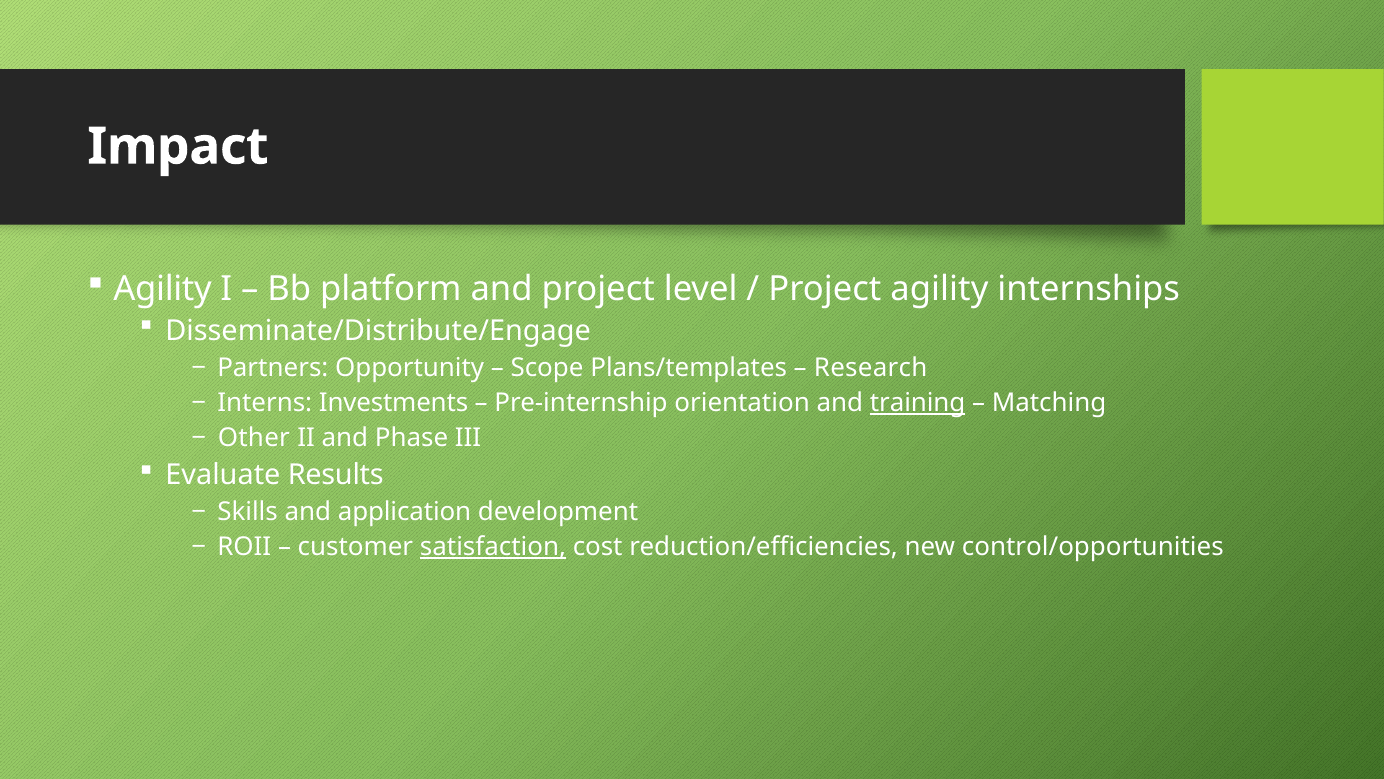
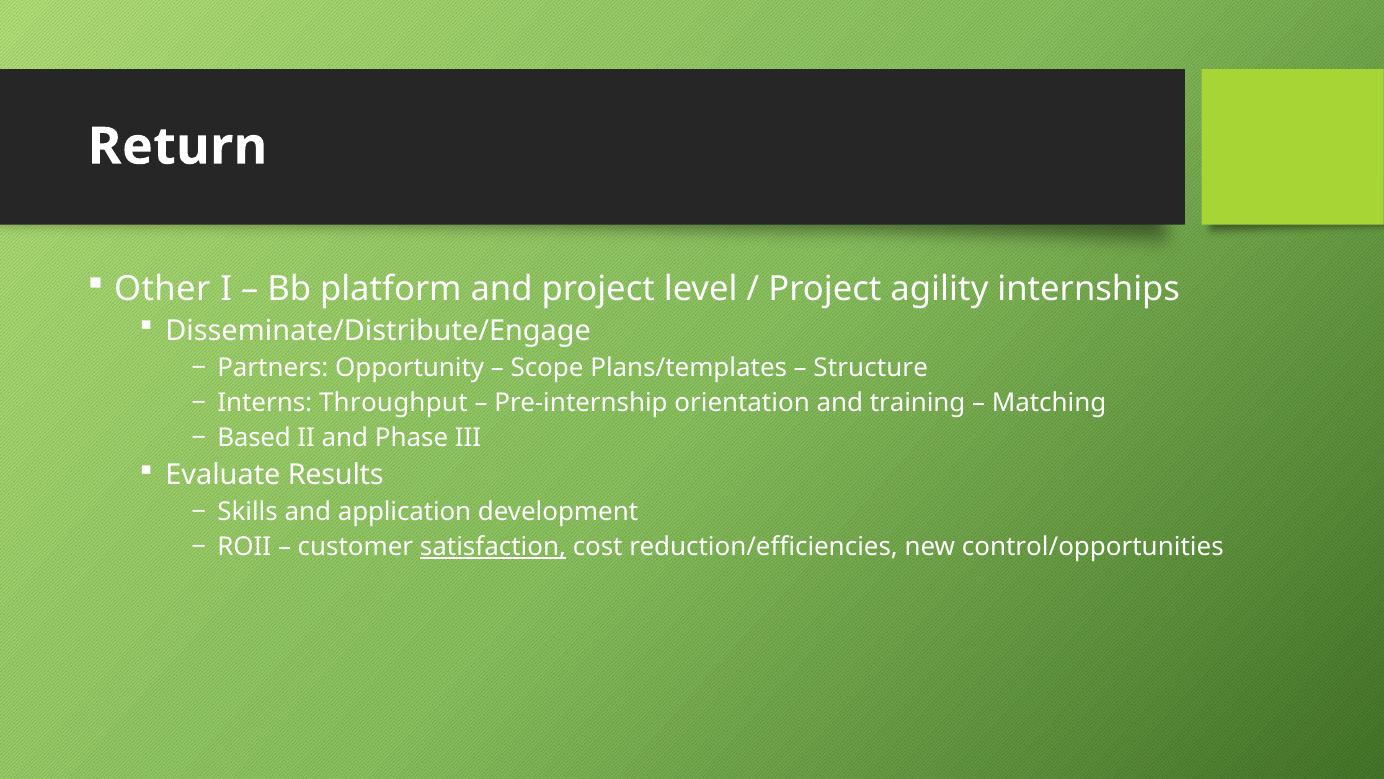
Impact: Impact -> Return
Agility at (163, 289): Agility -> Other
Research: Research -> Structure
Investments: Investments -> Throughput
training underline: present -> none
Other: Other -> Based
